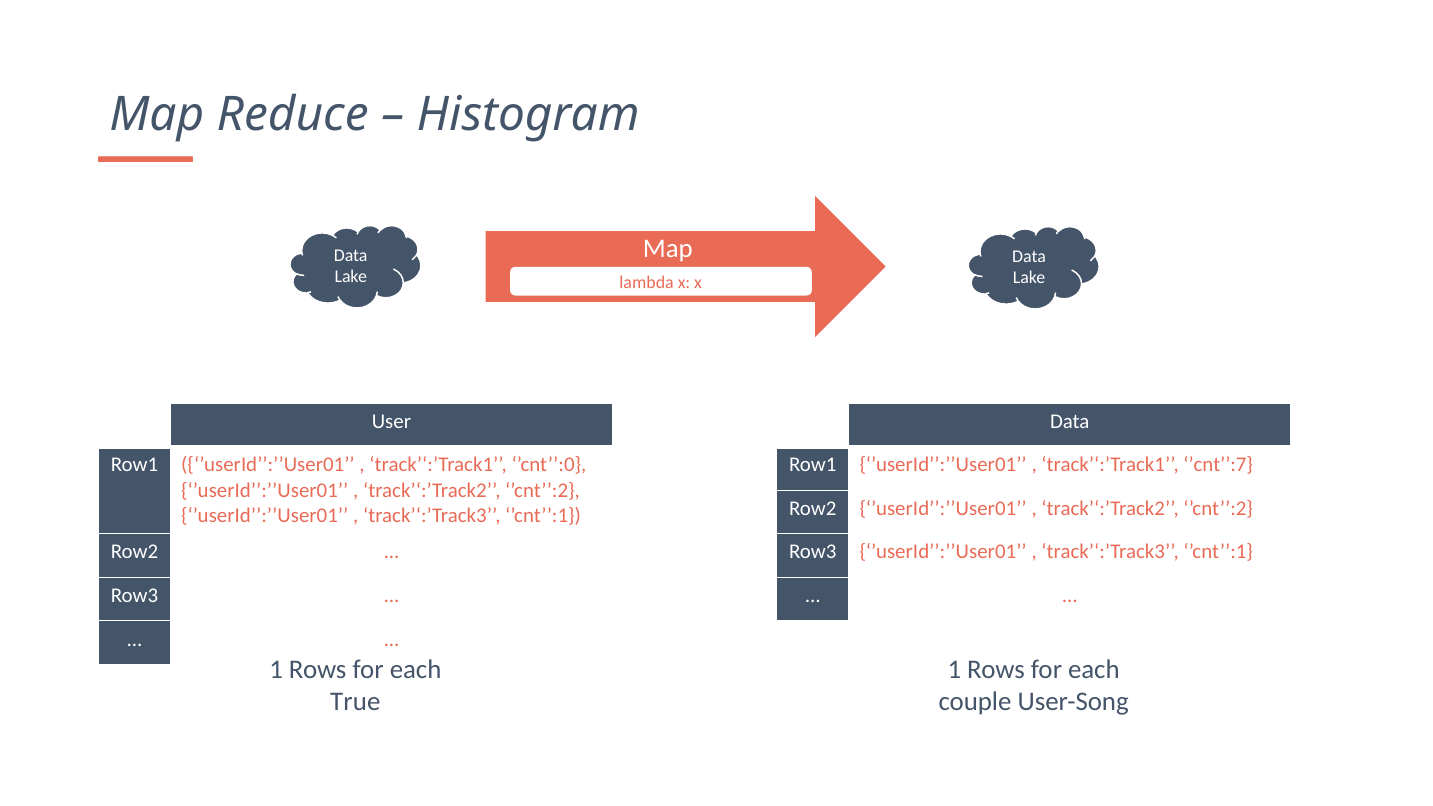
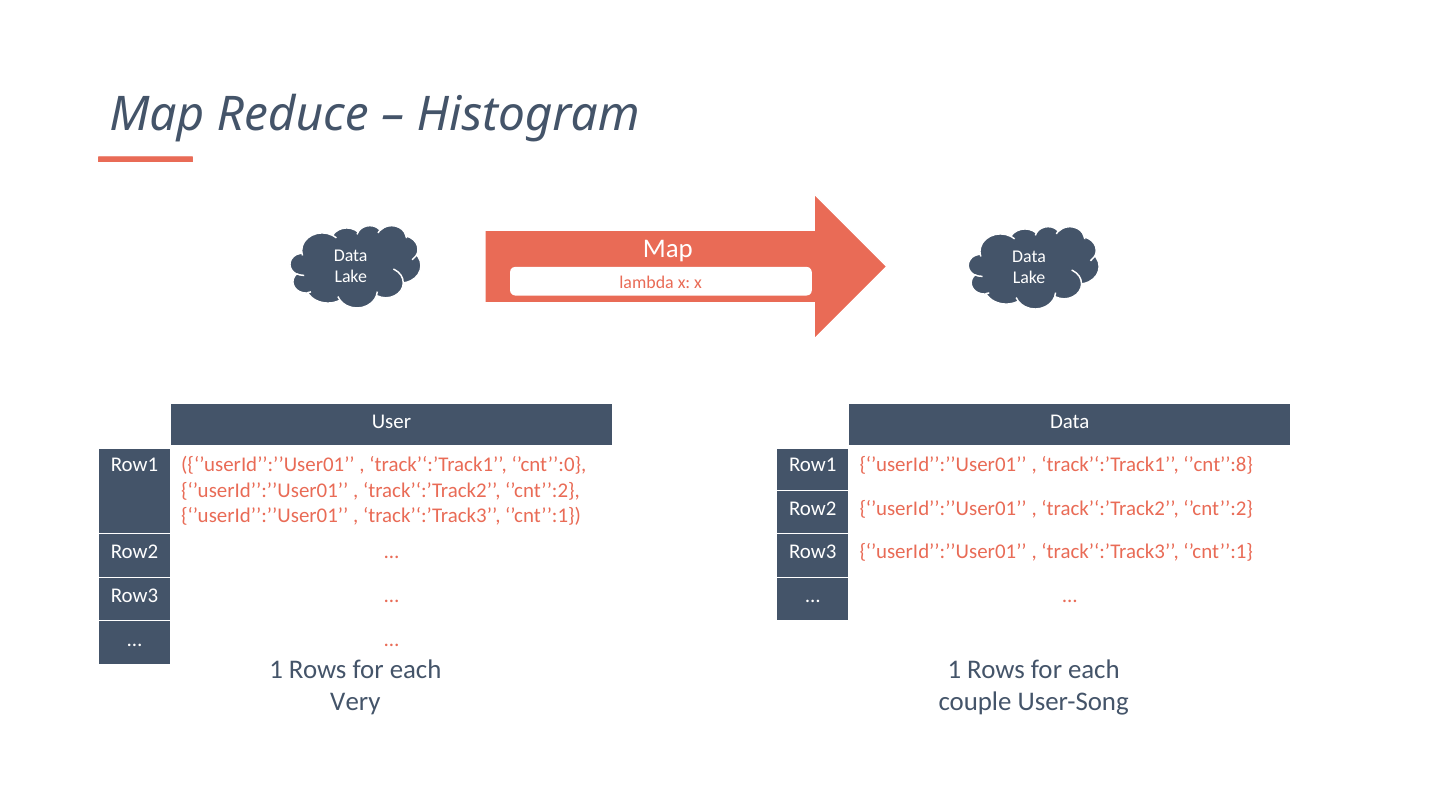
’cnt’’:7: ’cnt’’:7 -> ’cnt’’:8
True: True -> Very
